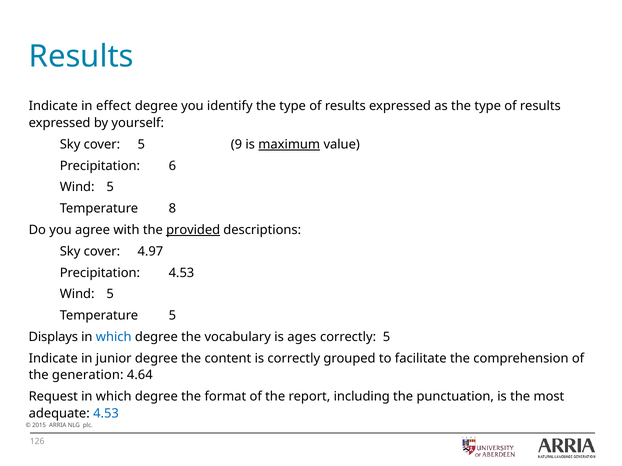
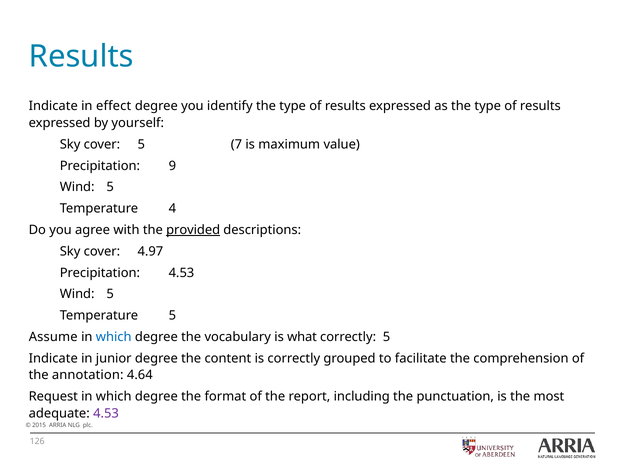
9: 9 -> 7
maximum underline: present -> none
6: 6 -> 9
8: 8 -> 4
Displays: Displays -> Assume
ages: ages -> what
generation: generation -> annotation
4.53 at (106, 414) colour: blue -> purple
